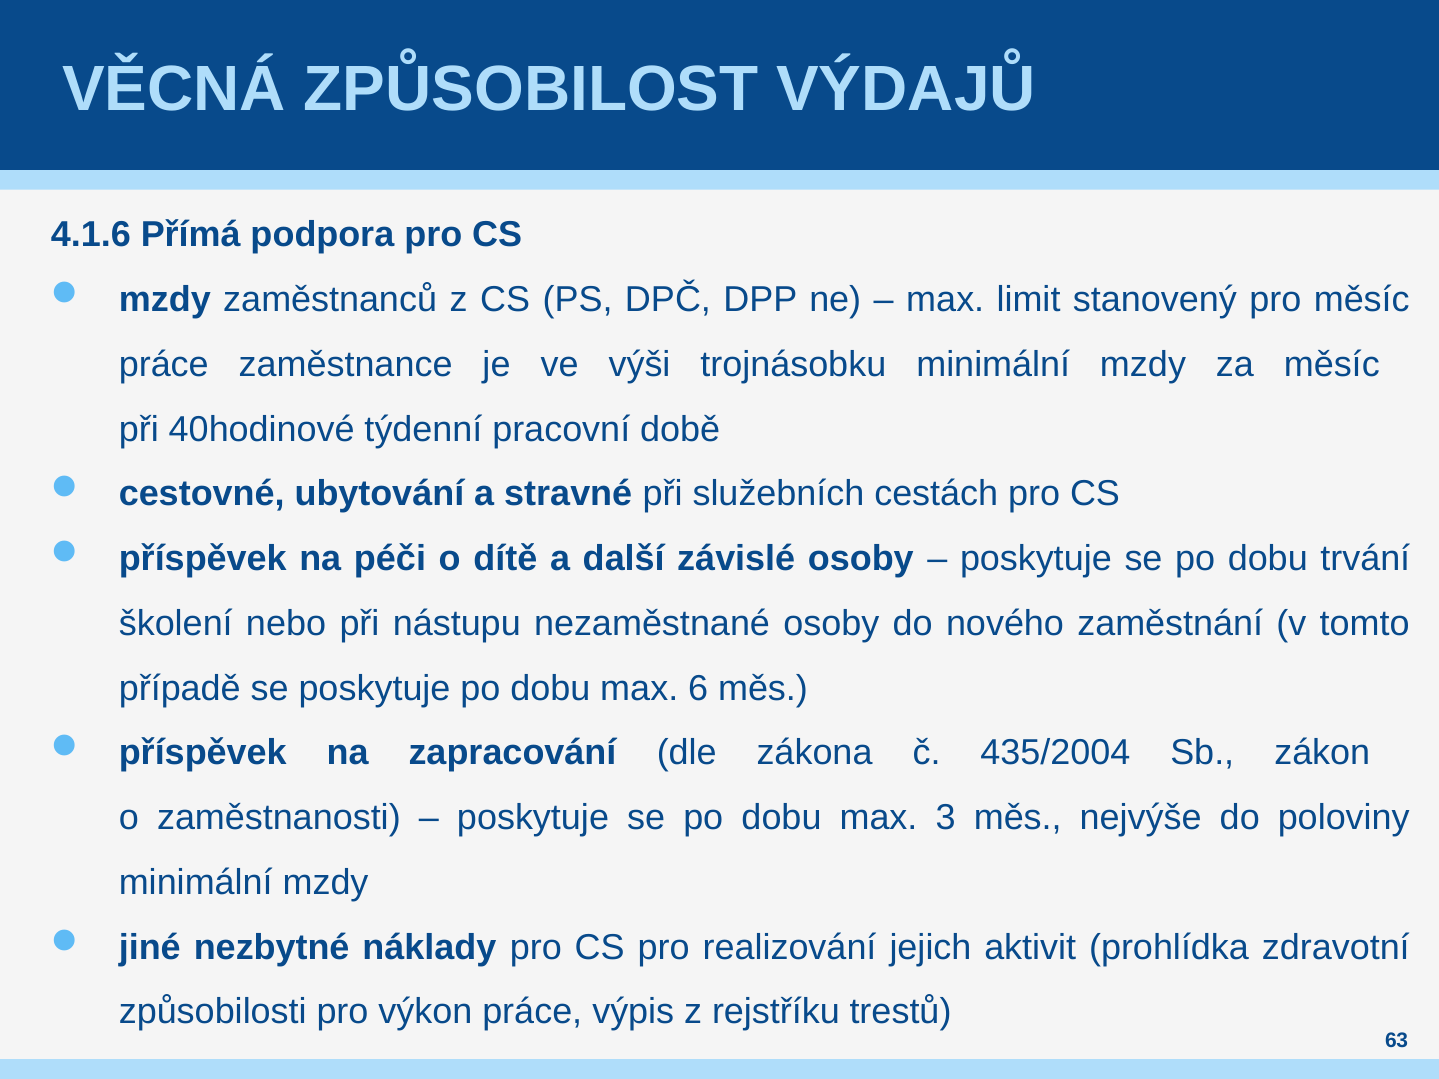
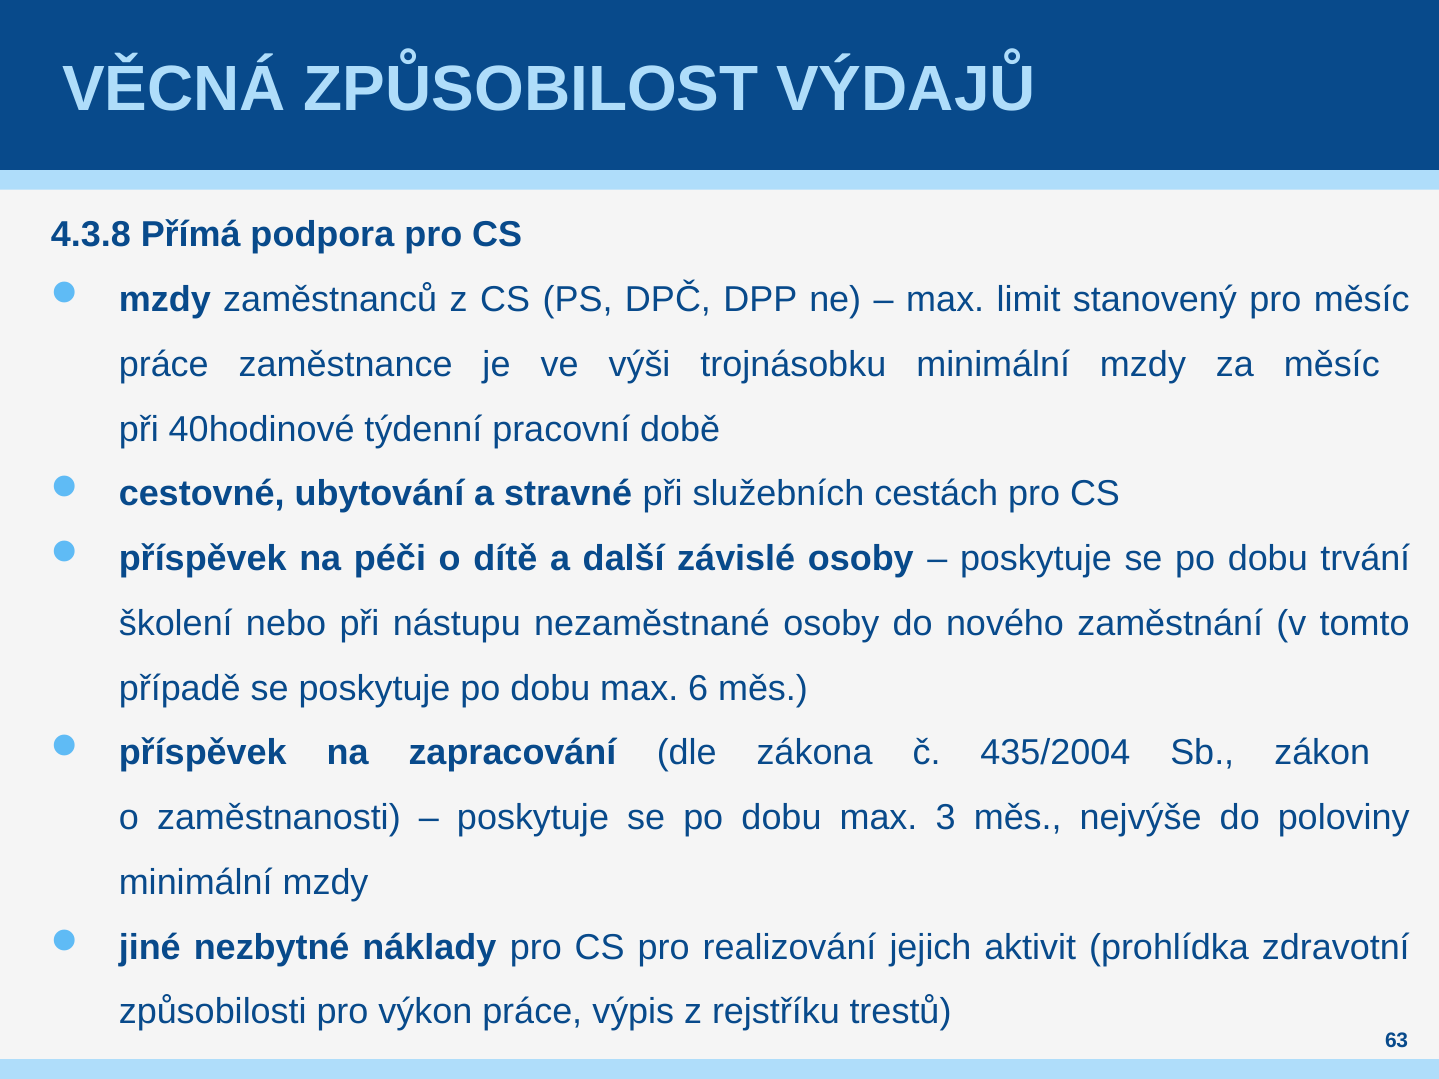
4.1.6: 4.1.6 -> 4.3.8
